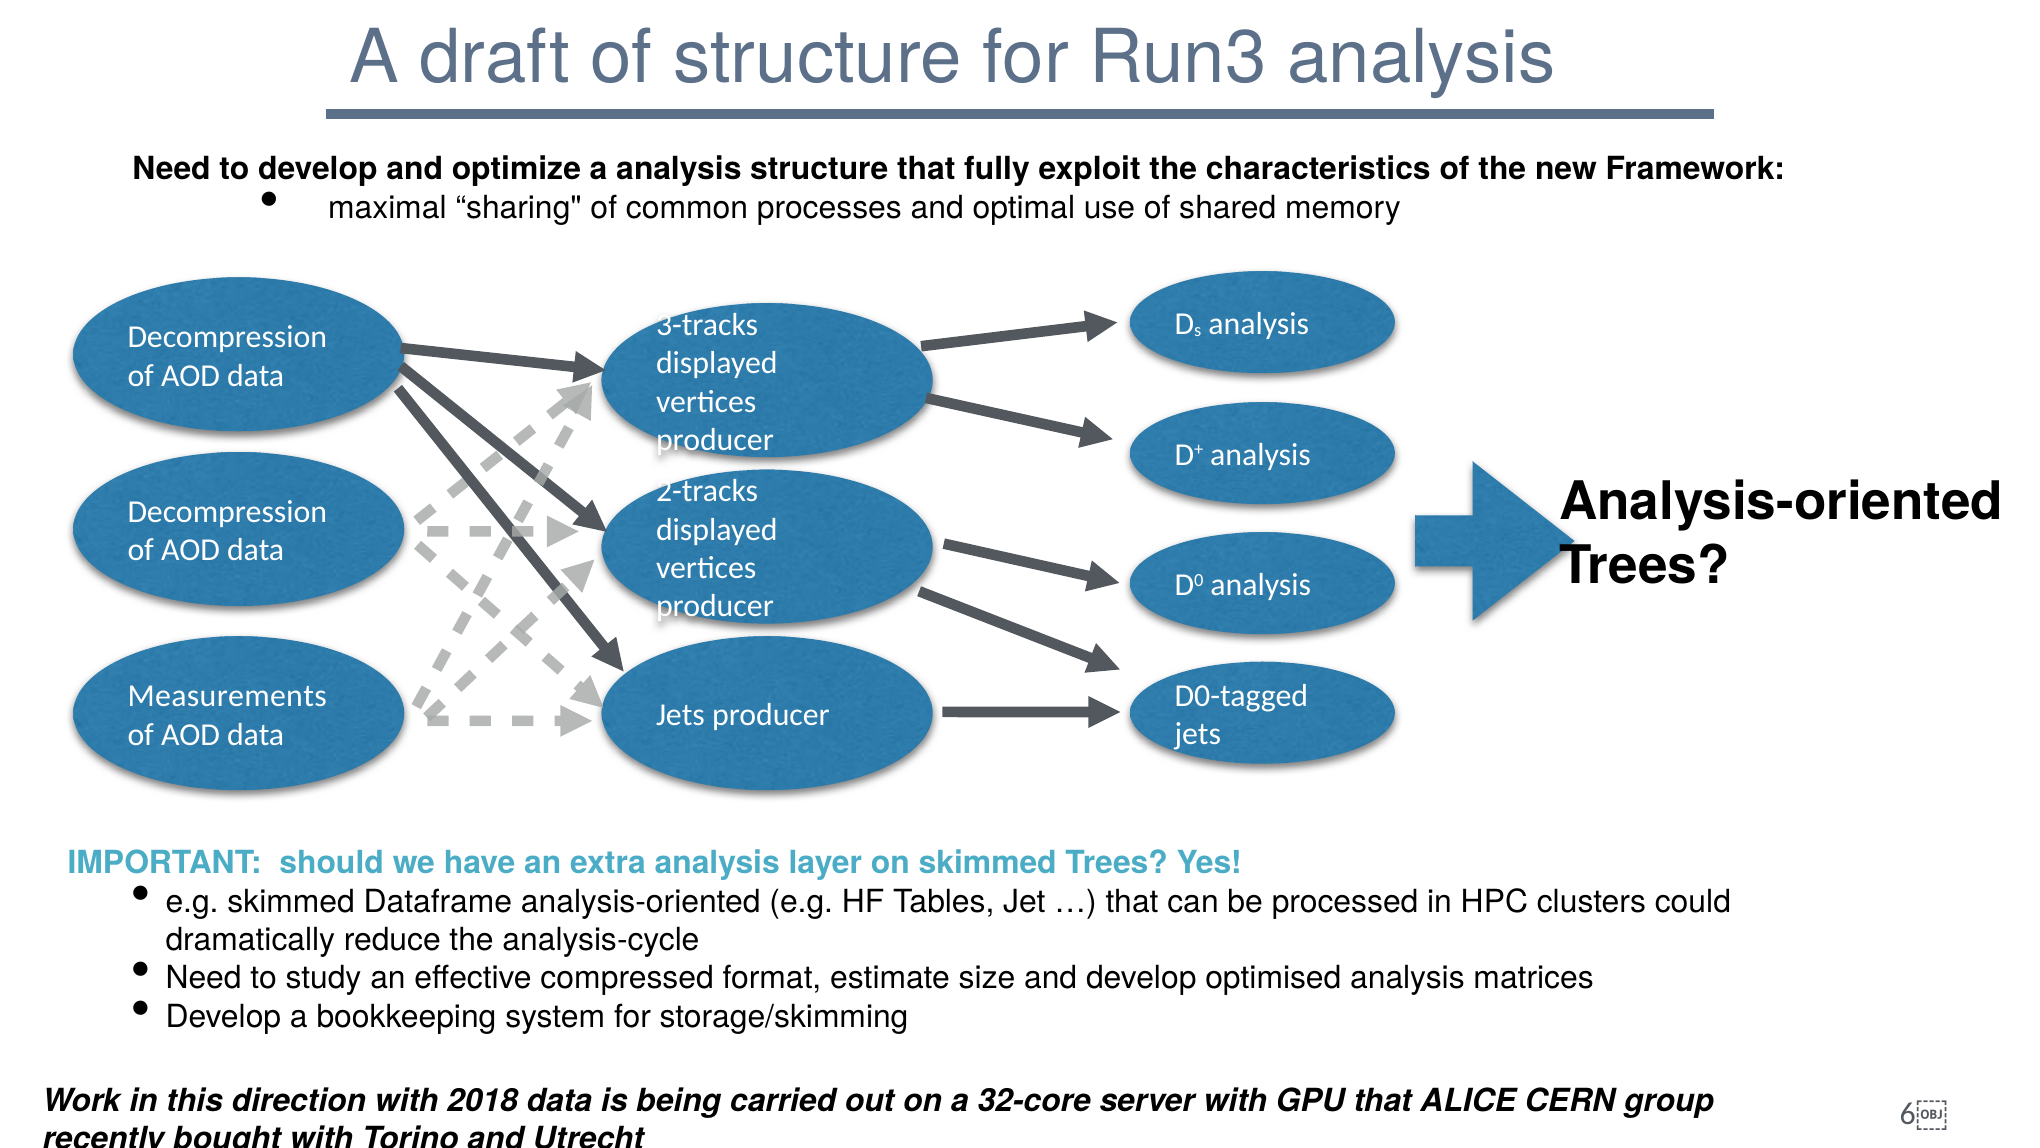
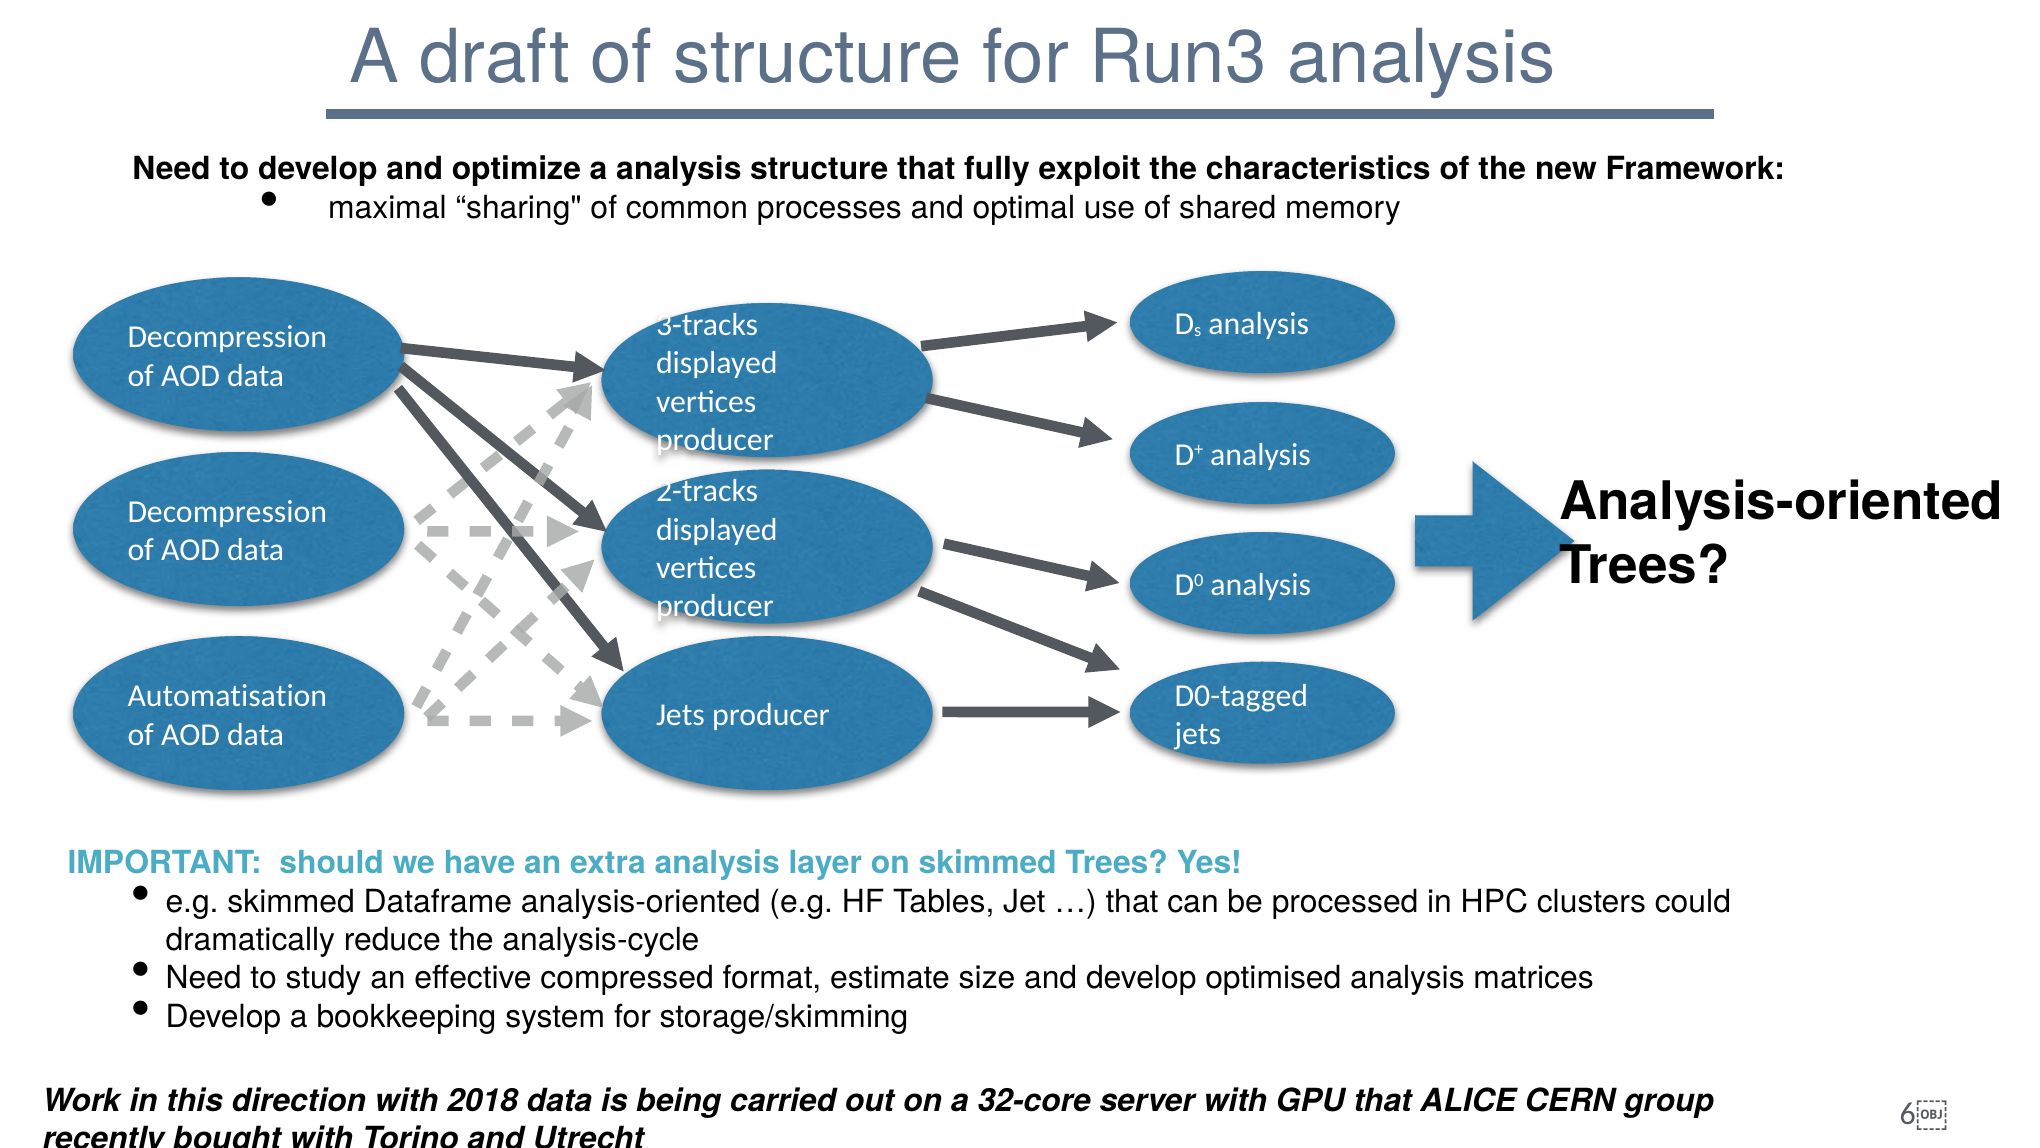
Measurements: Measurements -> Automatisation
